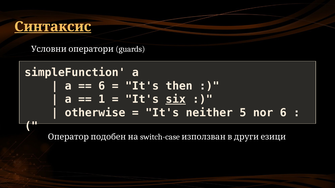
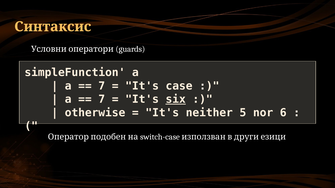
Синтаксис underline: present -> none
6 at (102, 86): 6 -> 7
then: then -> case
1 at (102, 100): 1 -> 7
